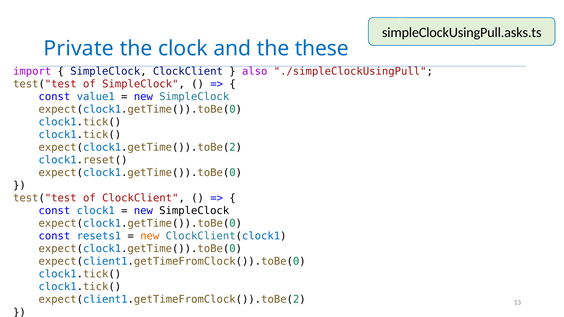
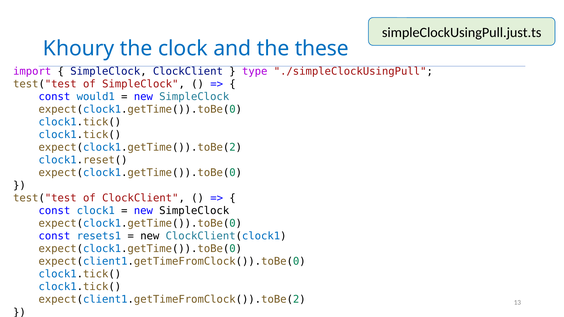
simpleClockUsingPull.asks.ts: simpleClockUsingPull.asks.ts -> simpleClockUsingPull.just.ts
Private: Private -> Khoury
also: also -> type
value1: value1 -> would1
new at (150, 236) colour: orange -> black
